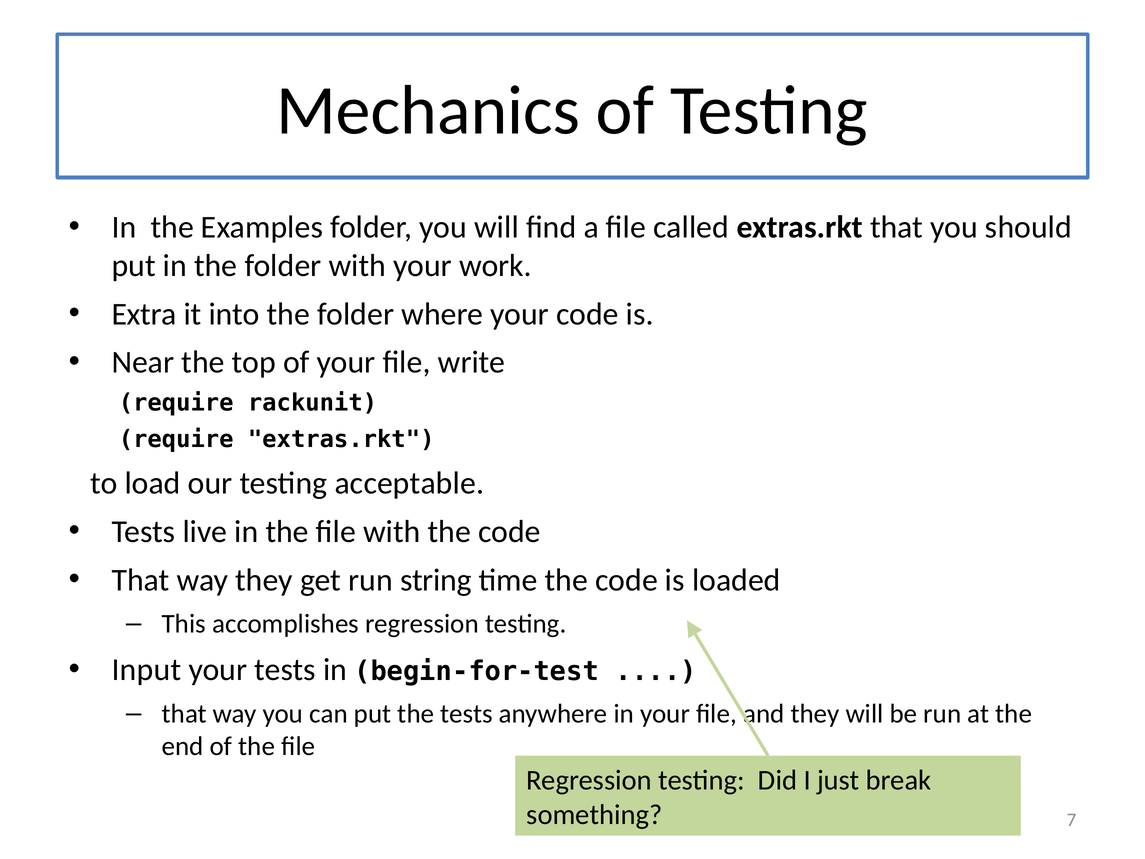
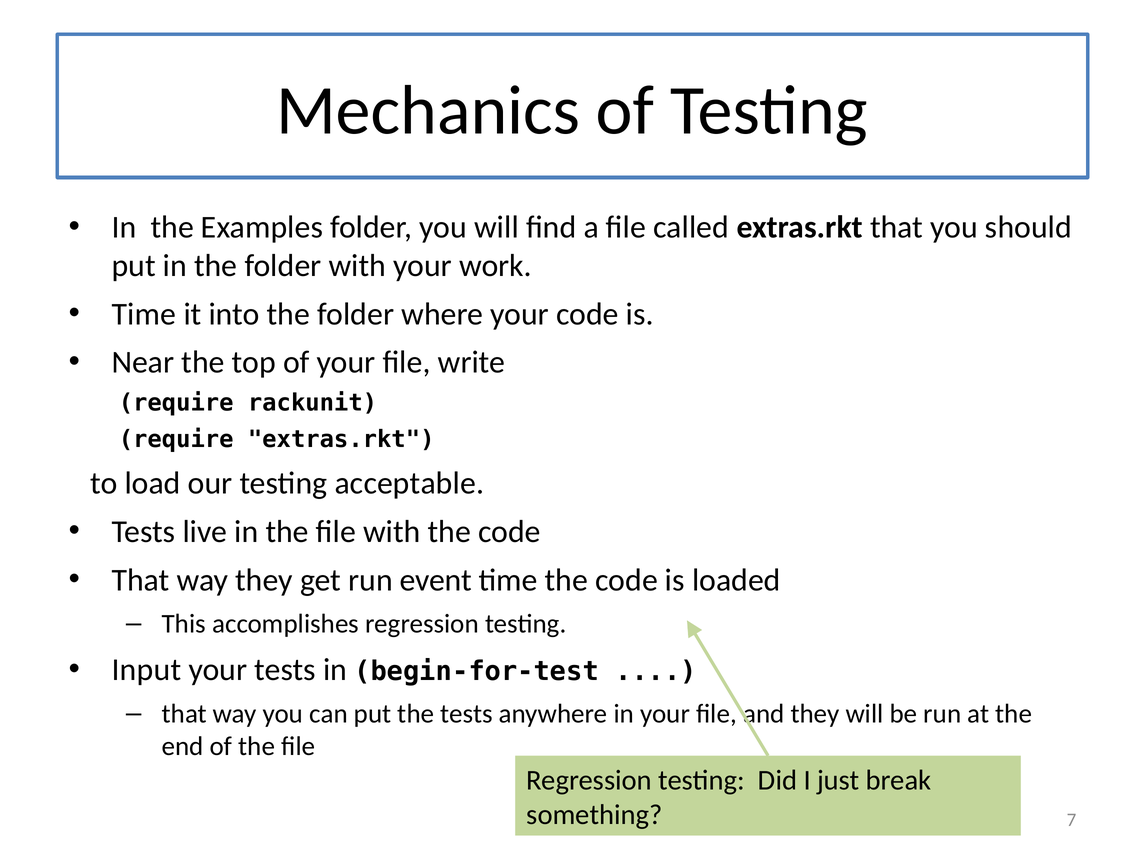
Extra at (144, 314): Extra -> Time
string: string -> event
